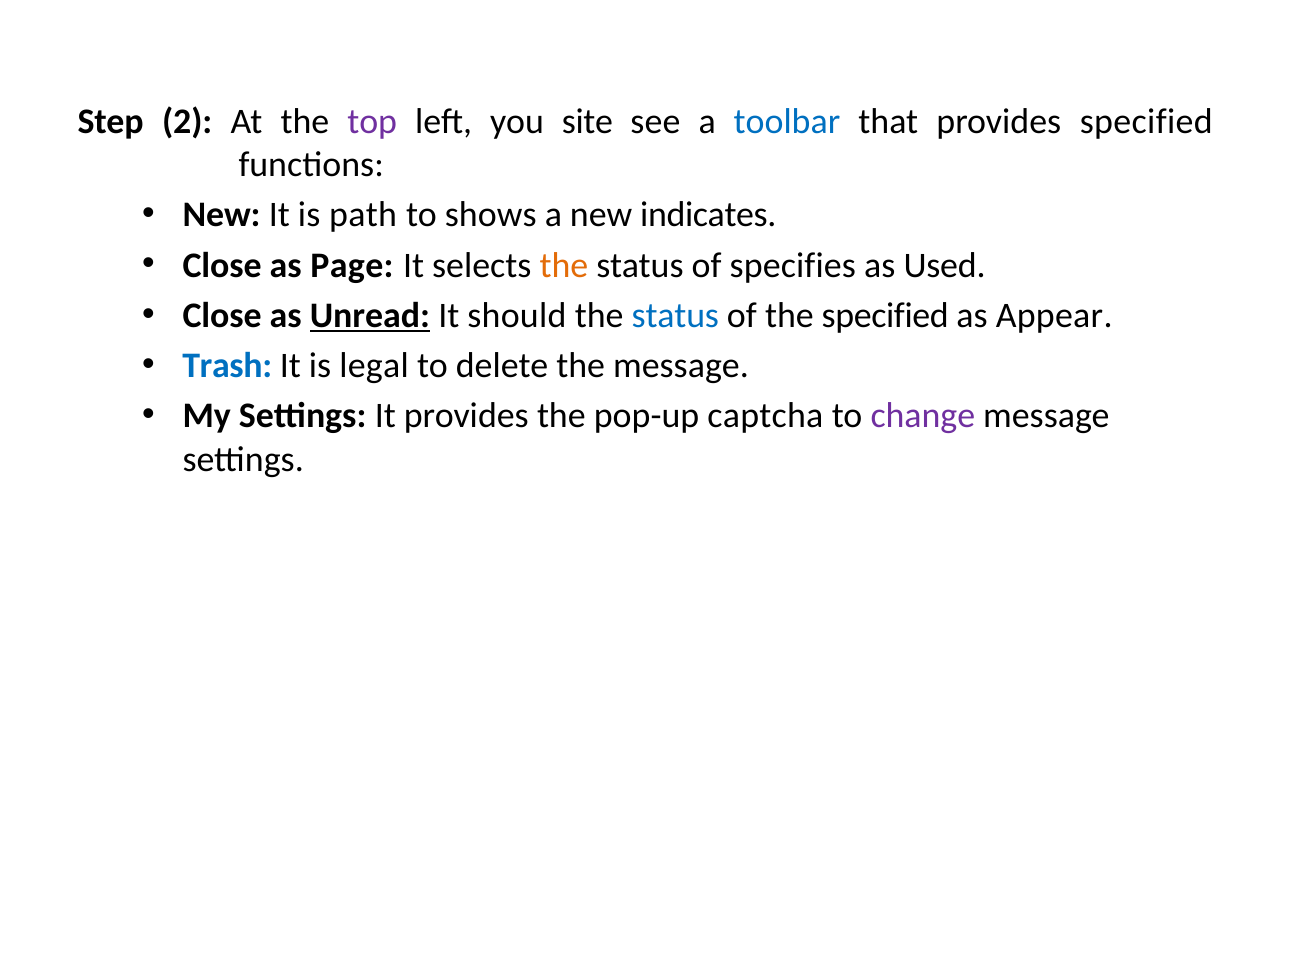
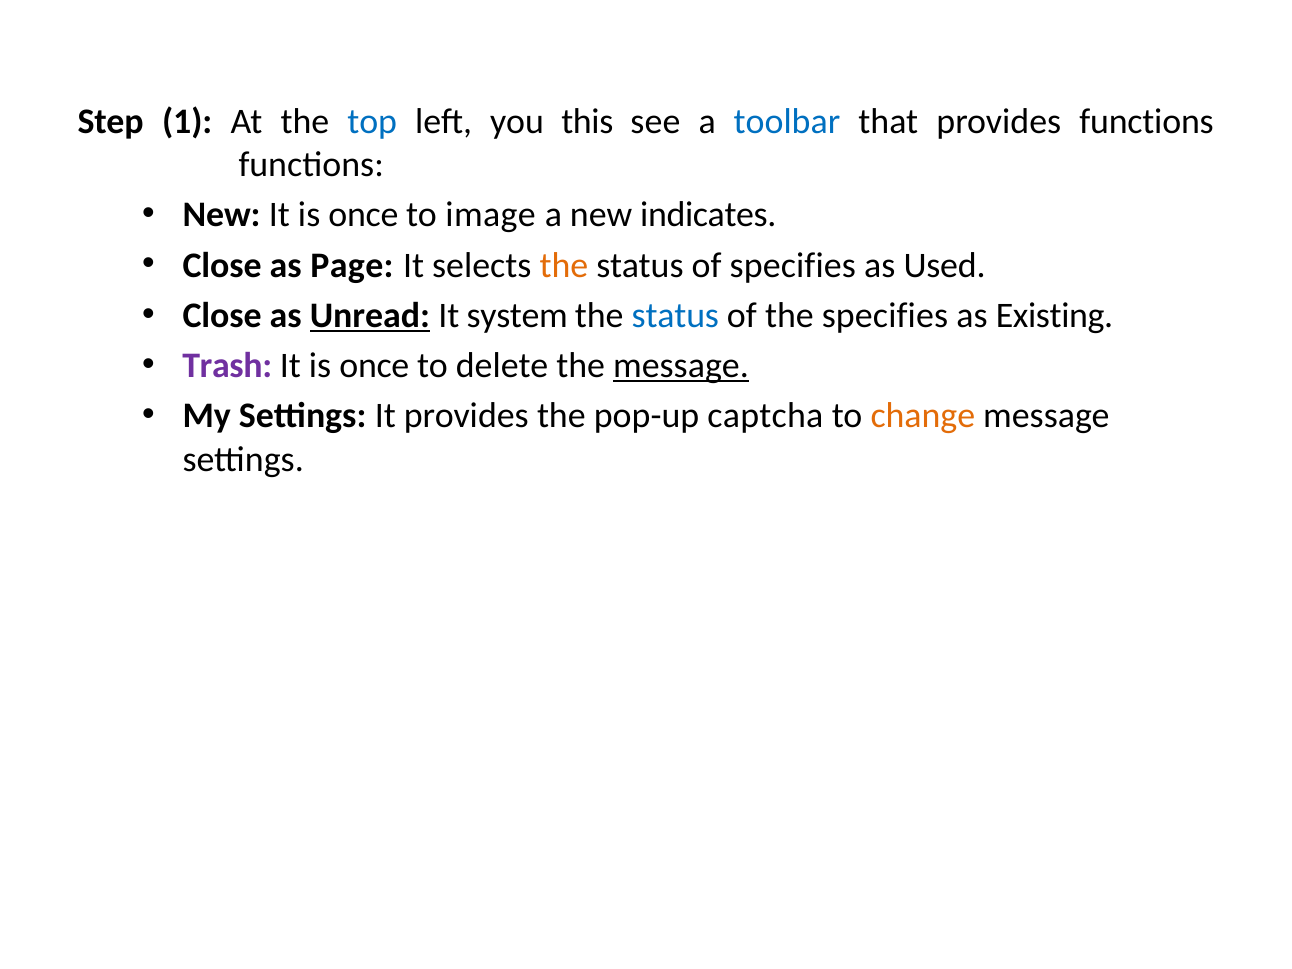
2: 2 -> 1
top colour: purple -> blue
site: site -> this
provides specified: specified -> functions
New It is path: path -> once
shows: shows -> image
should: should -> system
the specified: specified -> specifies
Appear: Appear -> Existing
Trash colour: blue -> purple
legal at (374, 366): legal -> once
message at (681, 366) underline: none -> present
change colour: purple -> orange
